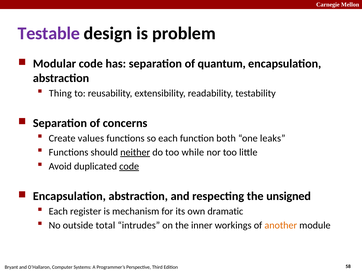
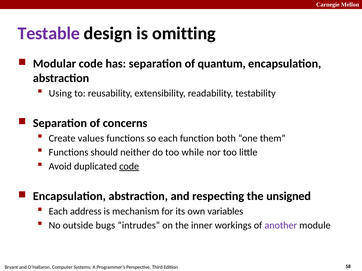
problem: problem -> omitting
Thing: Thing -> Using
leaks: leaks -> them
neither underline: present -> none
register: register -> address
dramatic: dramatic -> variables
total: total -> bugs
another colour: orange -> purple
